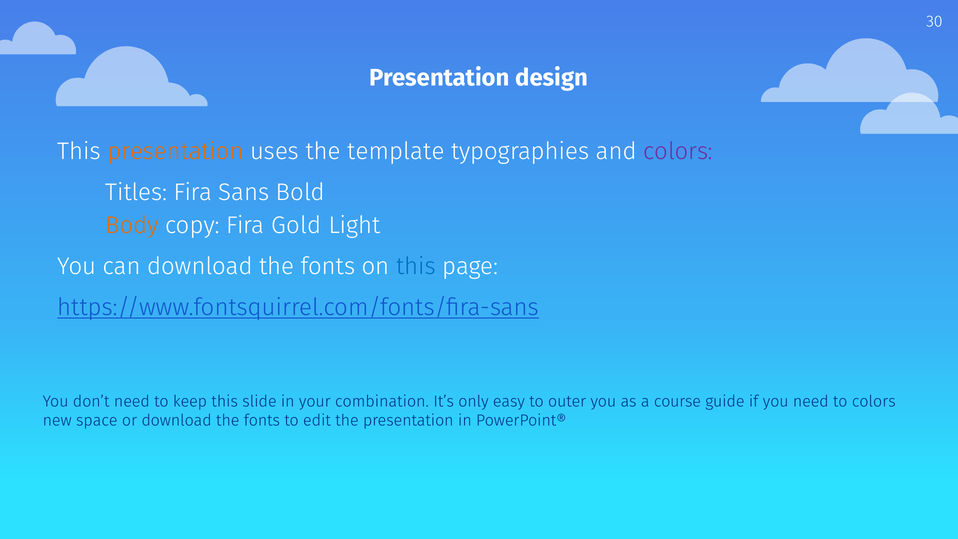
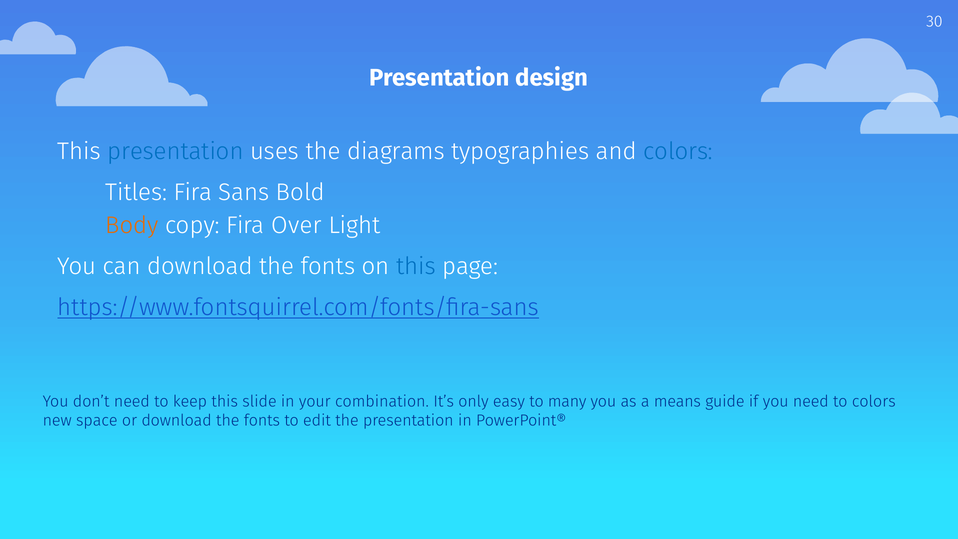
presentation at (175, 151) colour: orange -> blue
template: template -> diagrams
colors at (678, 151) colour: purple -> blue
Gold: Gold -> Over
outer: outer -> many
course: course -> means
